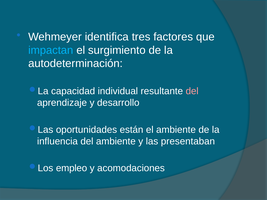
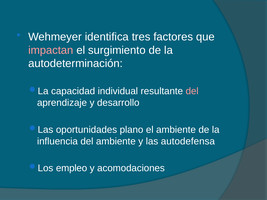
impactan colour: light blue -> pink
están: están -> plano
presentaban: presentaban -> autodefensa
